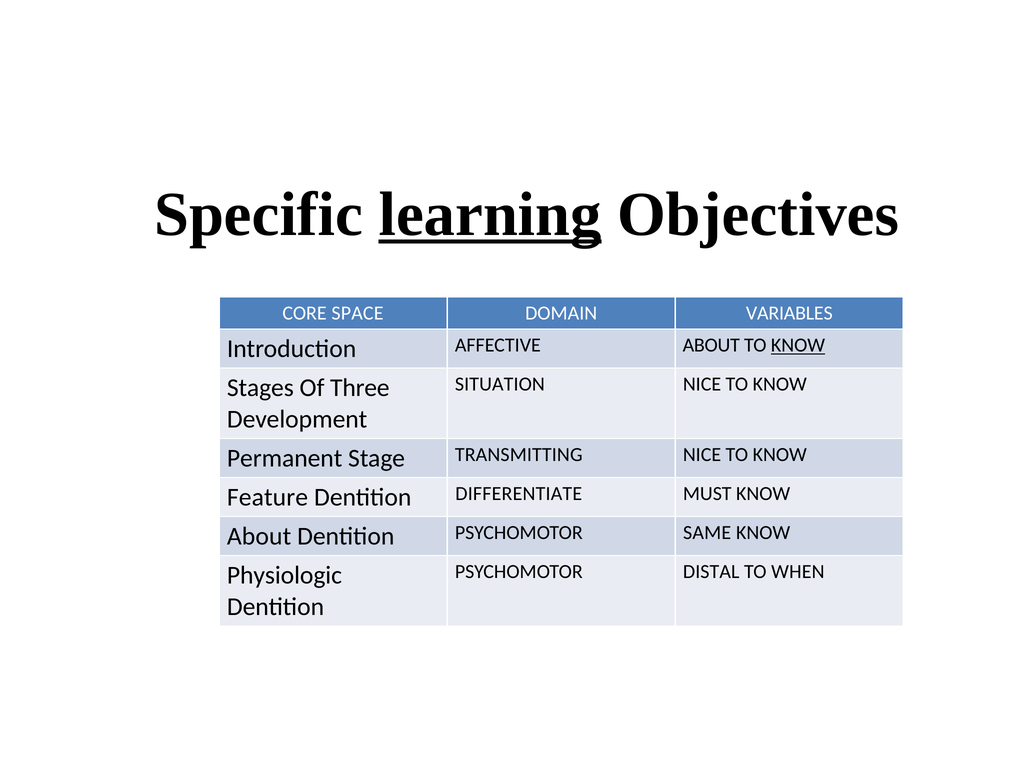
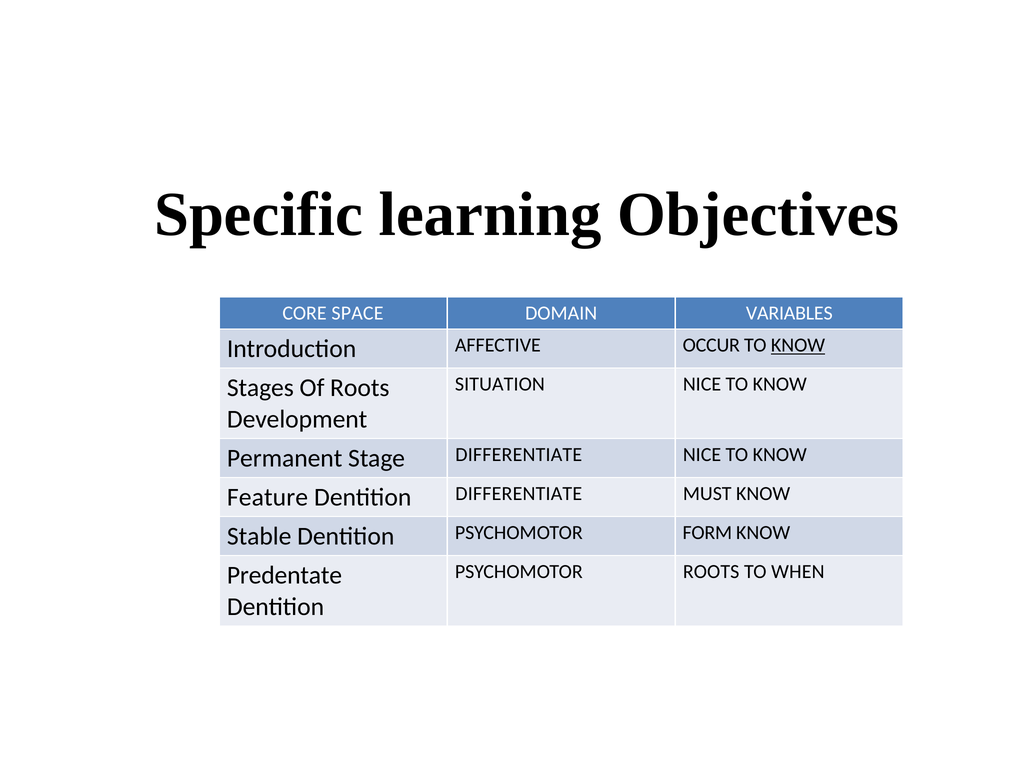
learning underline: present -> none
AFFECTIVE ABOUT: ABOUT -> OCCUR
Of Three: Three -> Roots
Stage TRANSMITTING: TRANSMITTING -> DIFFERENTIATE
About at (259, 536): About -> Stable
SAME: SAME -> FORM
PSYCHOMOTOR DISTAL: DISTAL -> ROOTS
Physiologic: Physiologic -> Predentate
